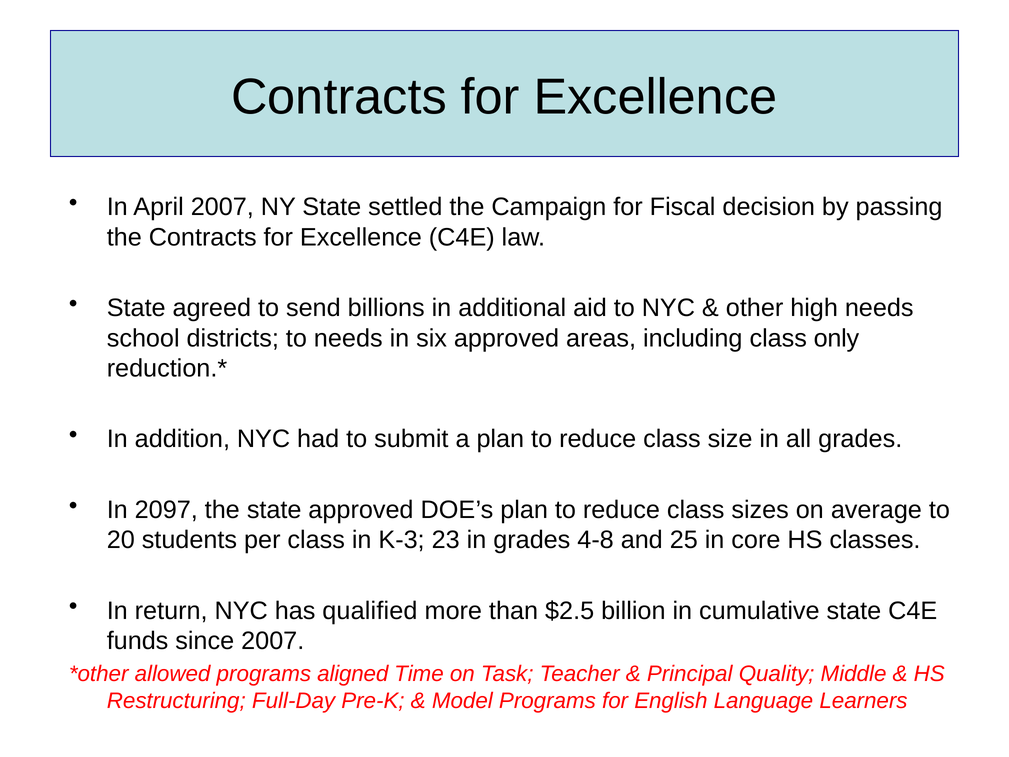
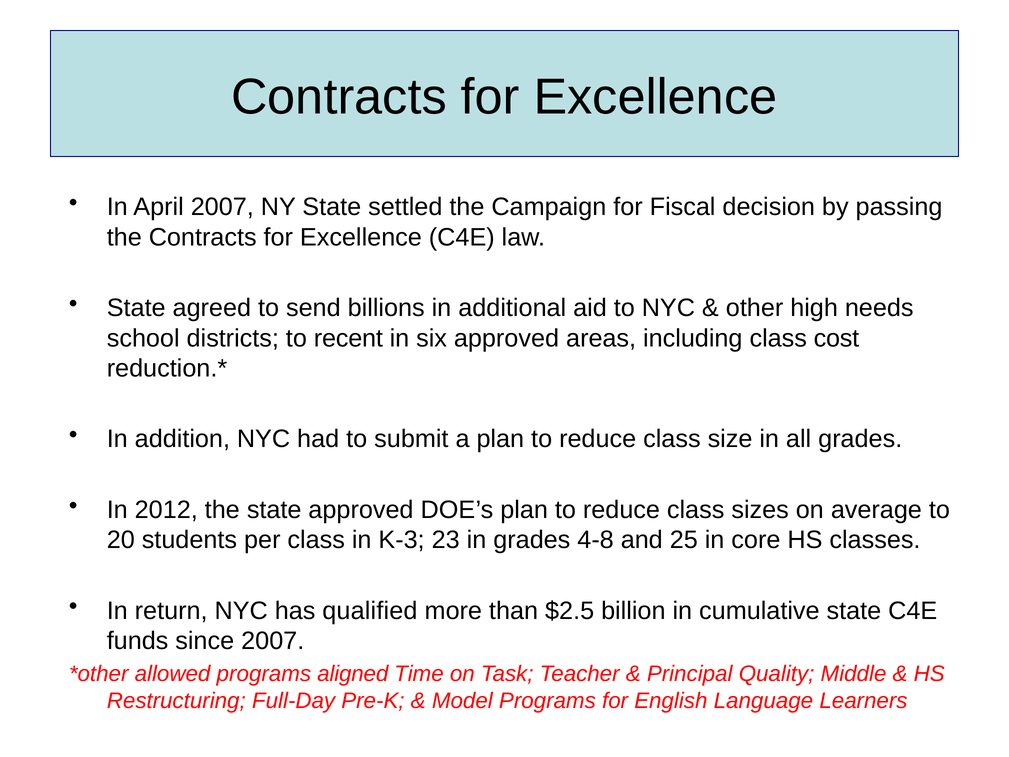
to needs: needs -> recent
only: only -> cost
2097: 2097 -> 2012
